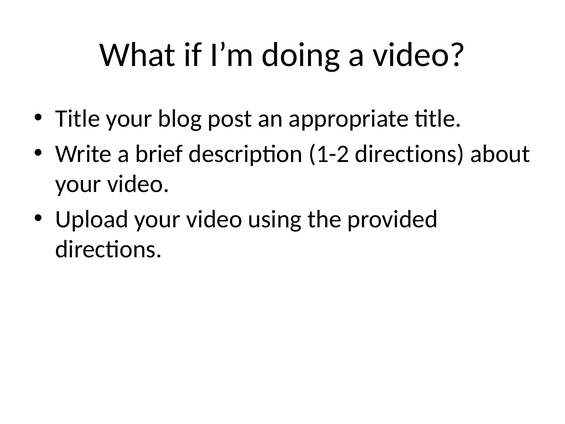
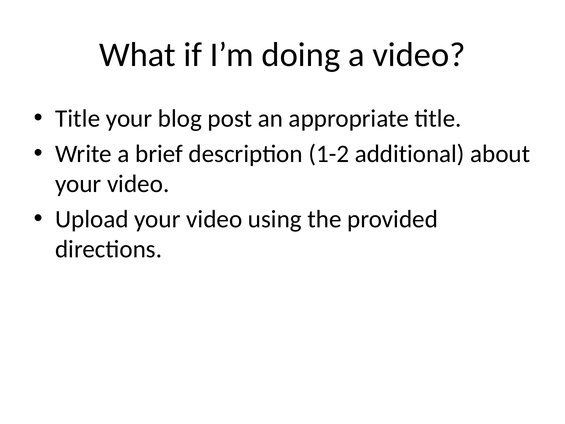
1-2 directions: directions -> additional
